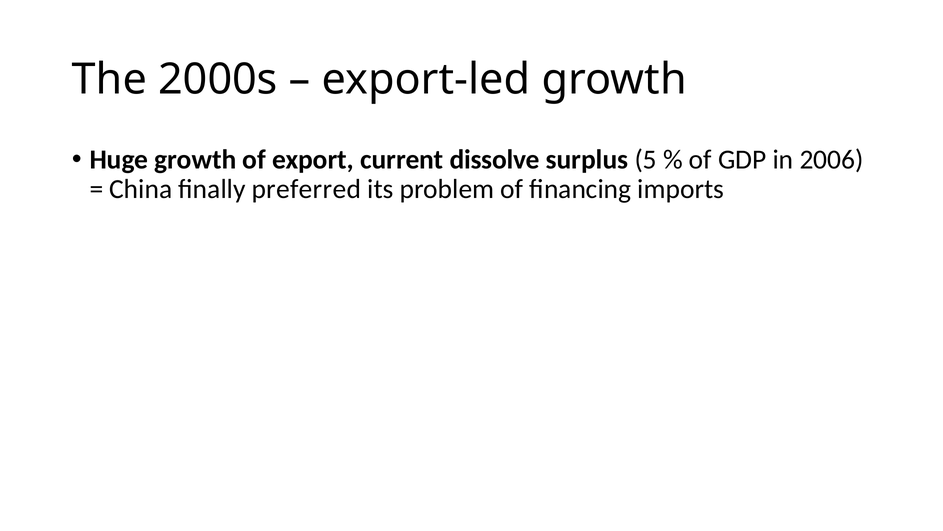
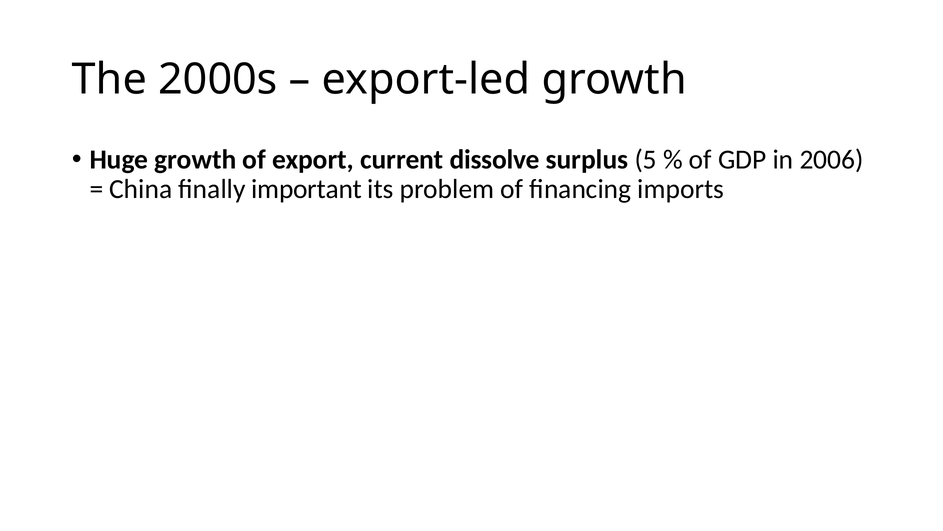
preferred: preferred -> important
